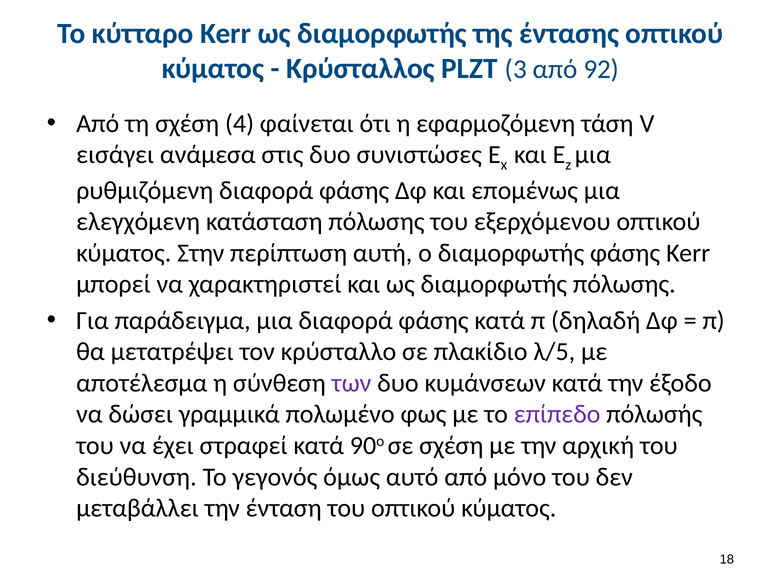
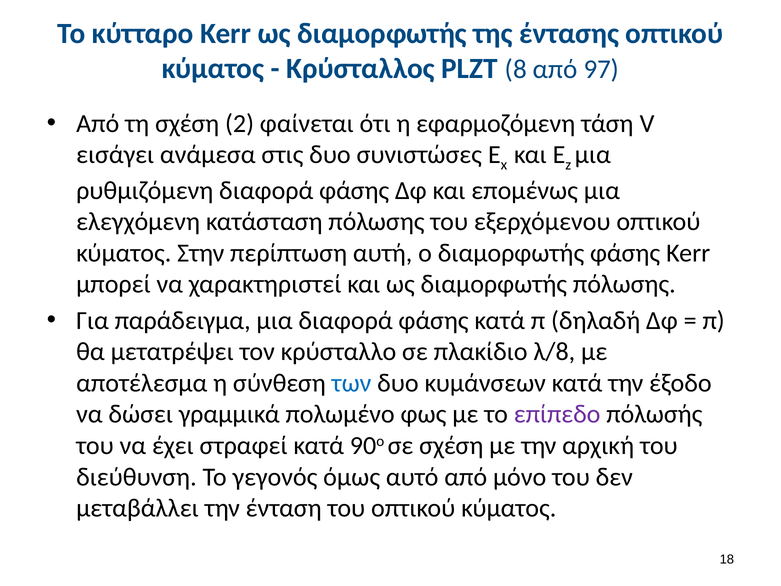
3: 3 -> 8
92: 92 -> 97
4: 4 -> 2
λ/5: λ/5 -> λ/8
των colour: purple -> blue
